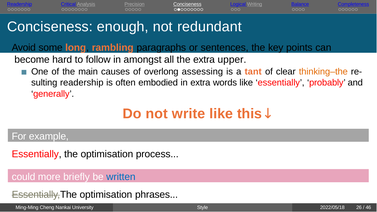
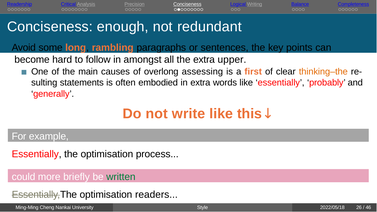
tant: tant -> first
sulting readership: readership -> statements
written colour: blue -> green
phrases: phrases -> readers
